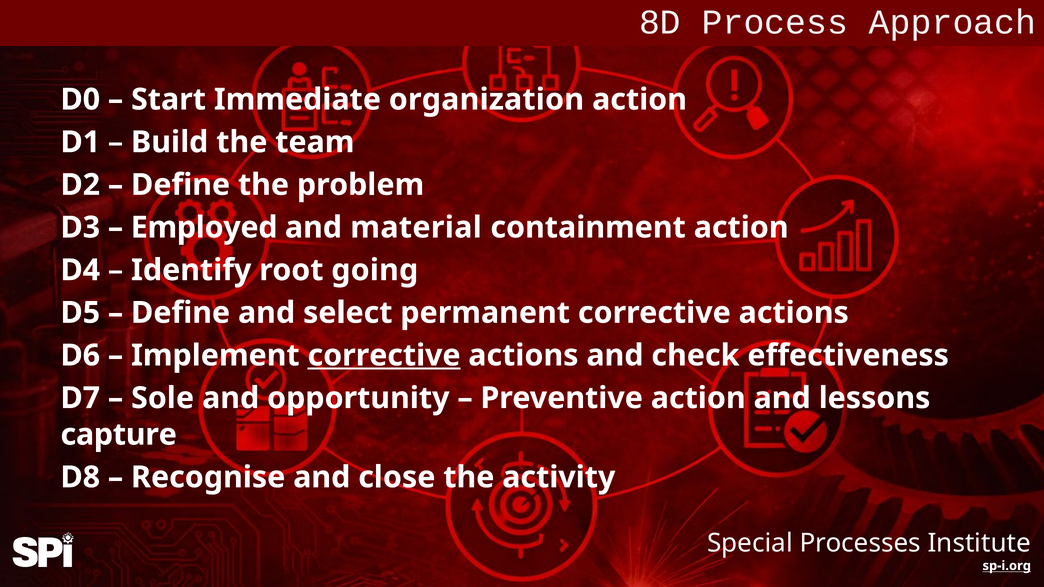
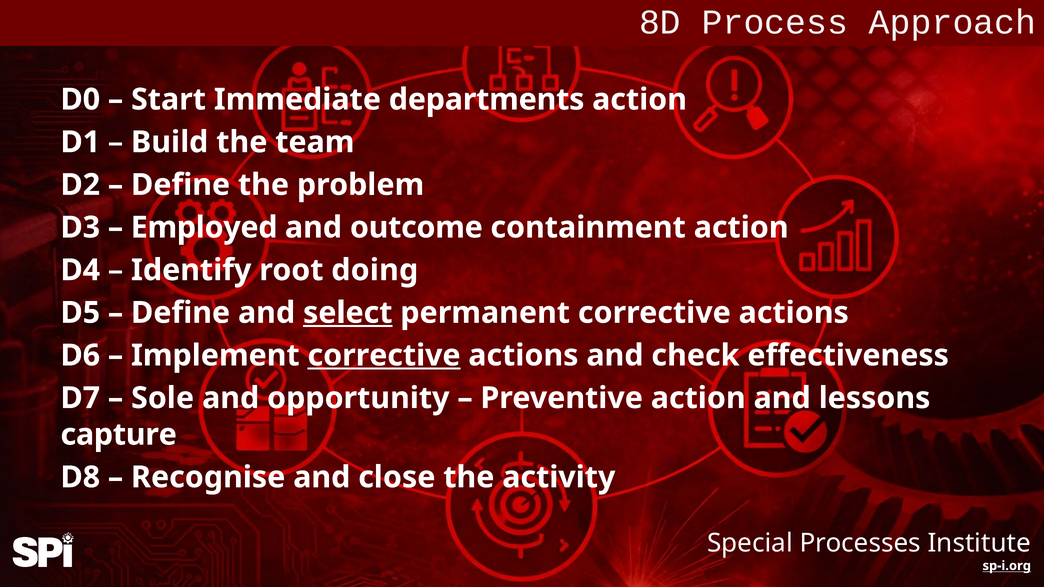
organization: organization -> departments
material: material -> outcome
going: going -> doing
select underline: none -> present
